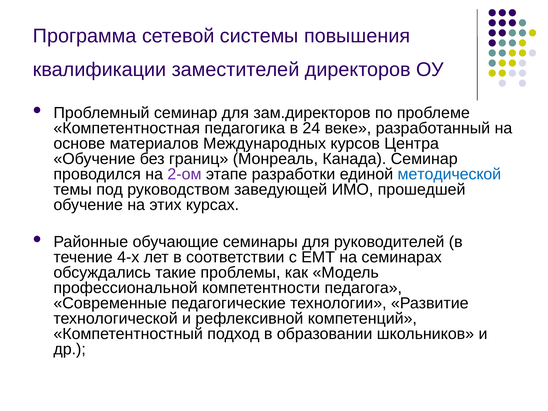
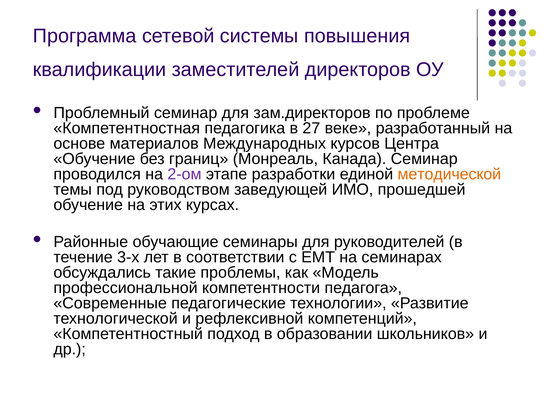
24: 24 -> 27
методической colour: blue -> orange
4-х: 4-х -> 3-х
